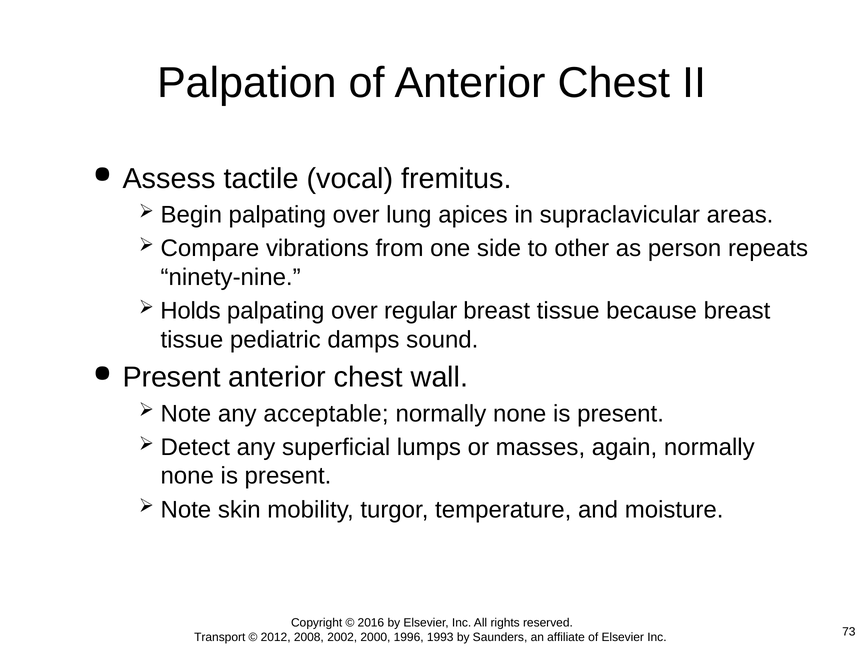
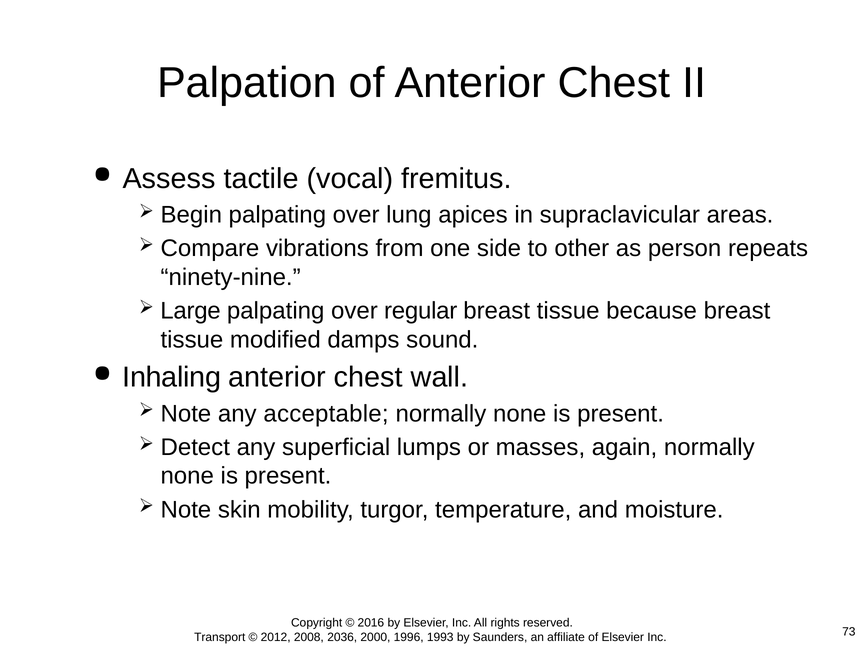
Holds: Holds -> Large
pediatric: pediatric -> modified
Present at (172, 377): Present -> Inhaling
2002: 2002 -> 2036
